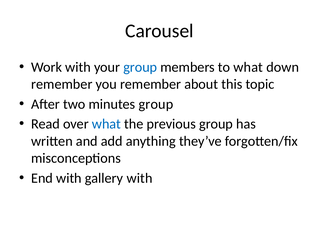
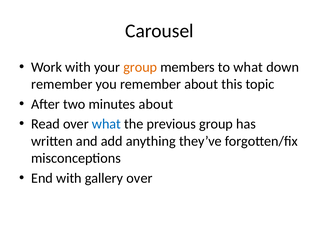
group at (140, 67) colour: blue -> orange
minutes group: group -> about
gallery with: with -> over
